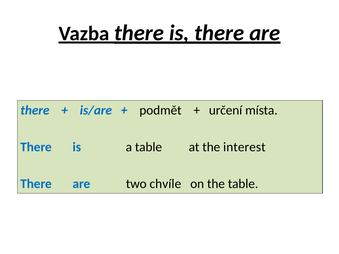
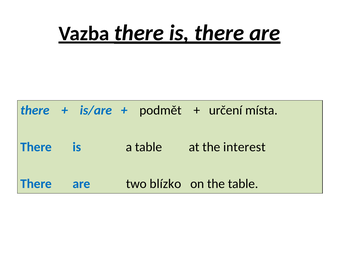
chvíle: chvíle -> blízko
